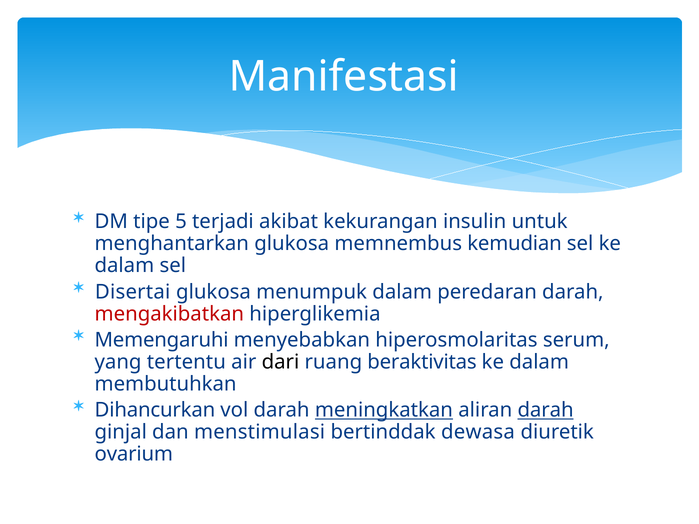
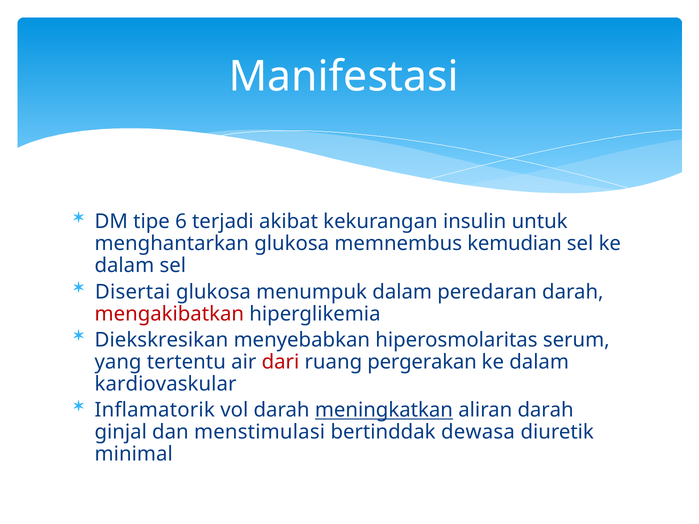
5: 5 -> 6
Memengaruhi: Memengaruhi -> Diekskresikan
dari colour: black -> red
beraktivitas: beraktivitas -> pergerakan
membutuhkan: membutuhkan -> kardiovaskular
Dihancurkan: Dihancurkan -> Inflamatorik
darah at (546, 410) underline: present -> none
ovarium: ovarium -> minimal
